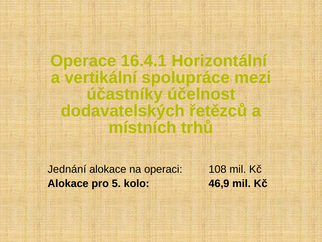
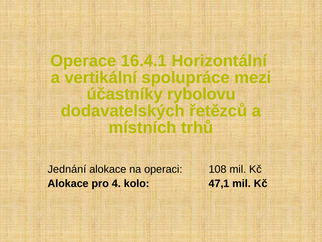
účelnost: účelnost -> rybolovu
5: 5 -> 4
46,9: 46,9 -> 47,1
